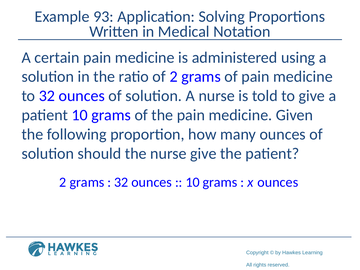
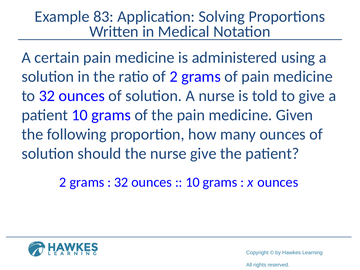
93: 93 -> 83
